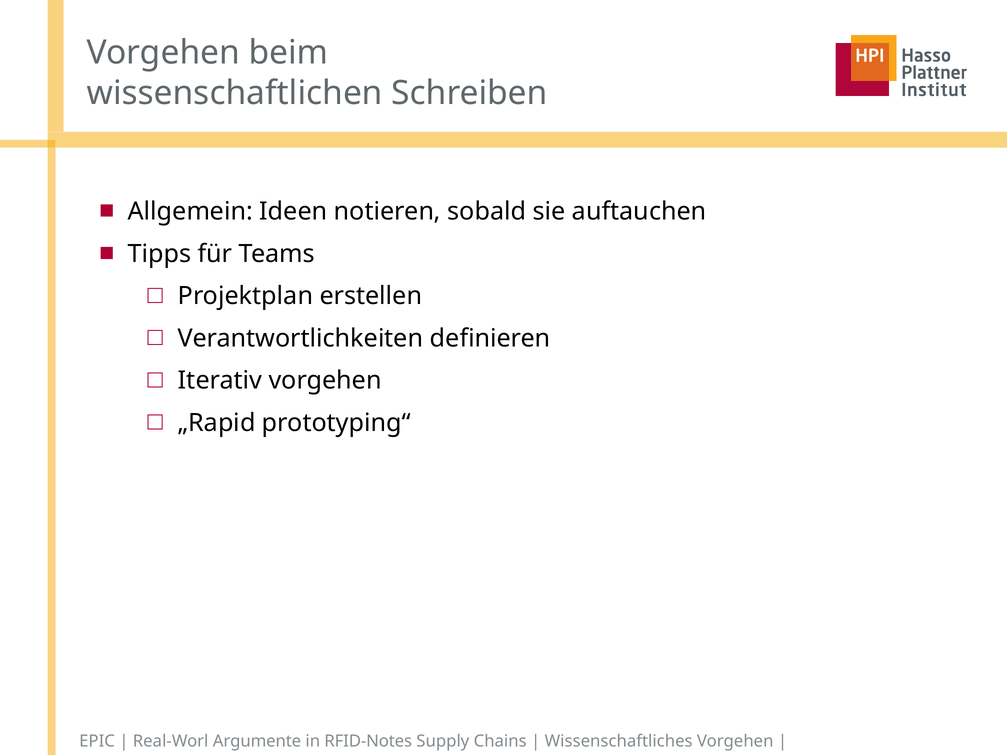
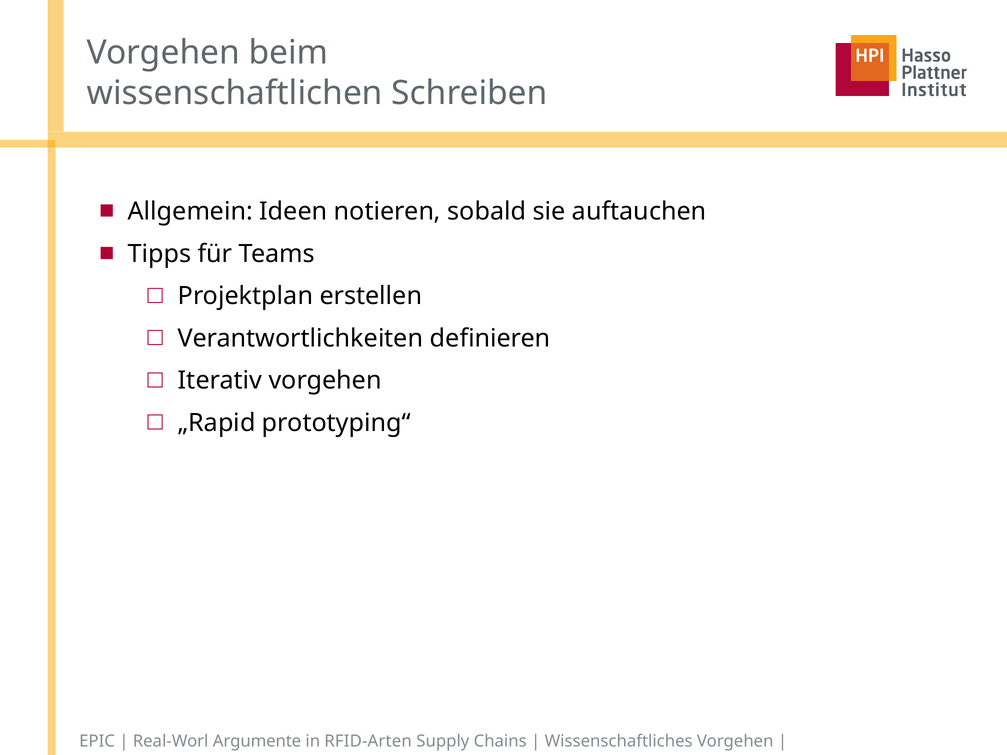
RFID-Notes: RFID-Notes -> RFID-Arten
